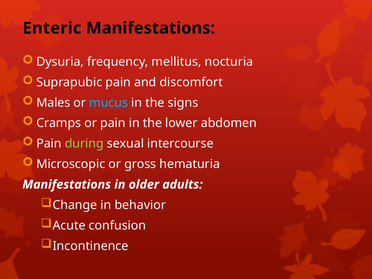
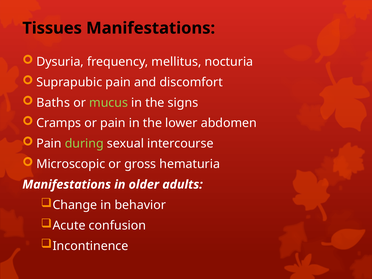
Enteric: Enteric -> Tissues
Males: Males -> Baths
mucus colour: light blue -> light green
